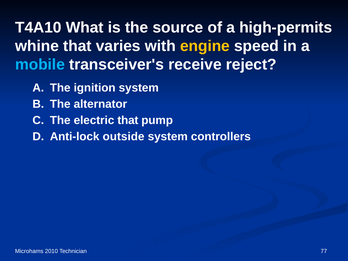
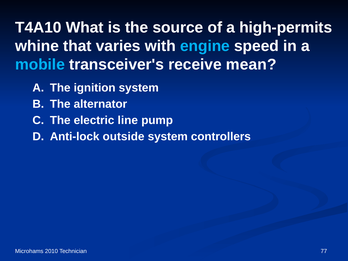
engine colour: yellow -> light blue
reject: reject -> mean
electric that: that -> line
